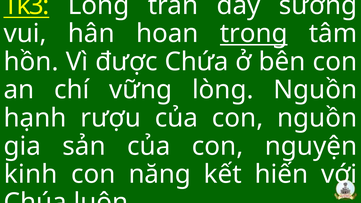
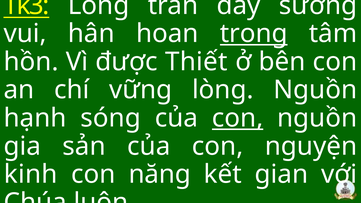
Chứa: Chứa -> Thiết
rượu: rượu -> sóng
con at (238, 118) underline: none -> present
hiến: hiến -> gian
